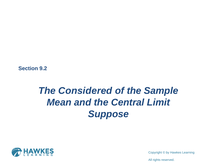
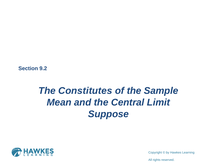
Considered: Considered -> Constitutes
